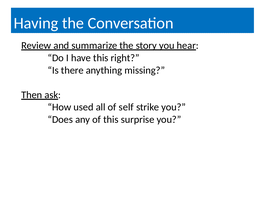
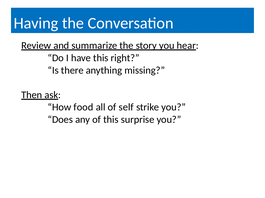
used: used -> food
